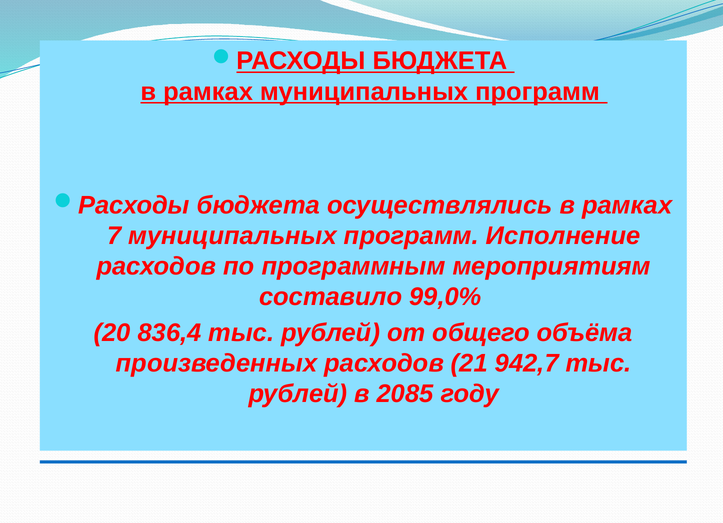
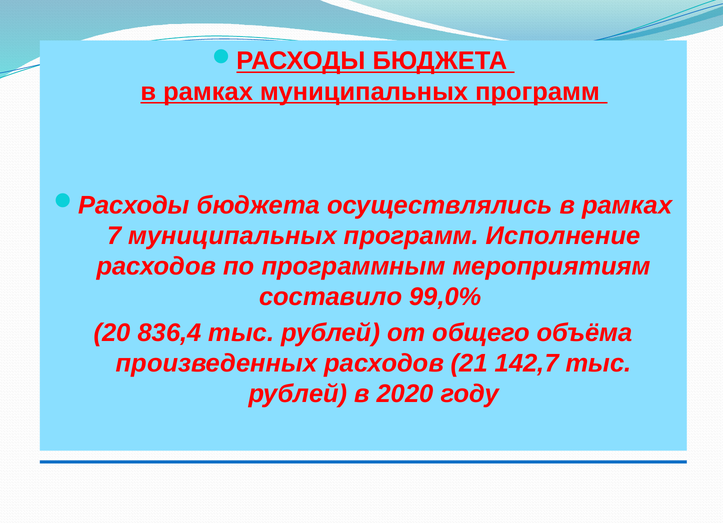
942,7: 942,7 -> 142,7
2085: 2085 -> 2020
